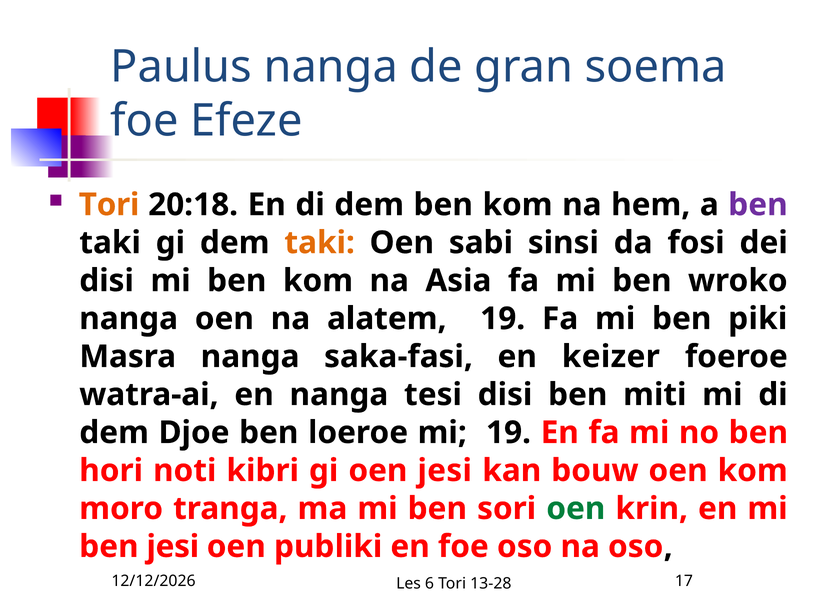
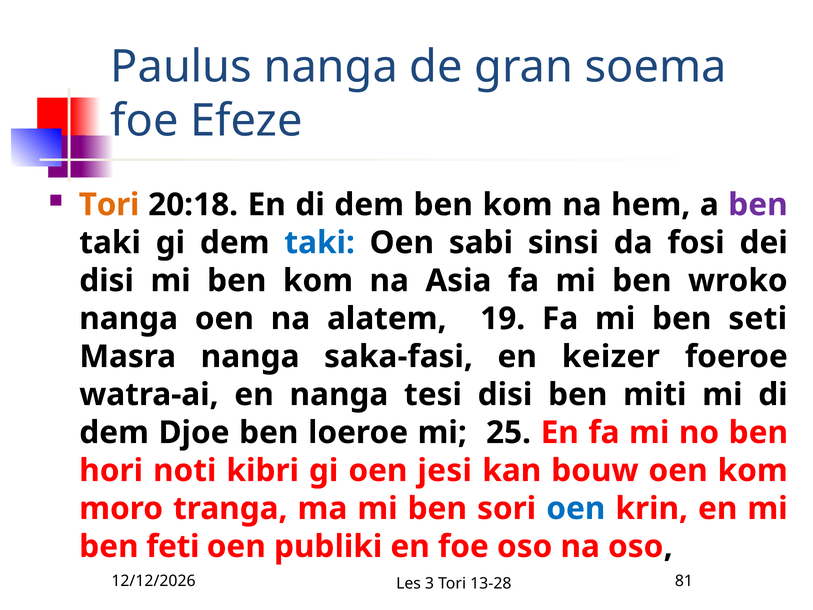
taki at (320, 243) colour: orange -> blue
piki: piki -> seti
mi 19: 19 -> 25
oen at (576, 508) colour: green -> blue
ben jesi: jesi -> feti
6: 6 -> 3
17: 17 -> 81
